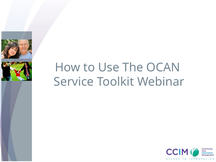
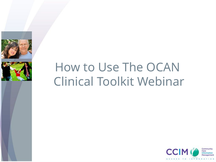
Service: Service -> Clinical
